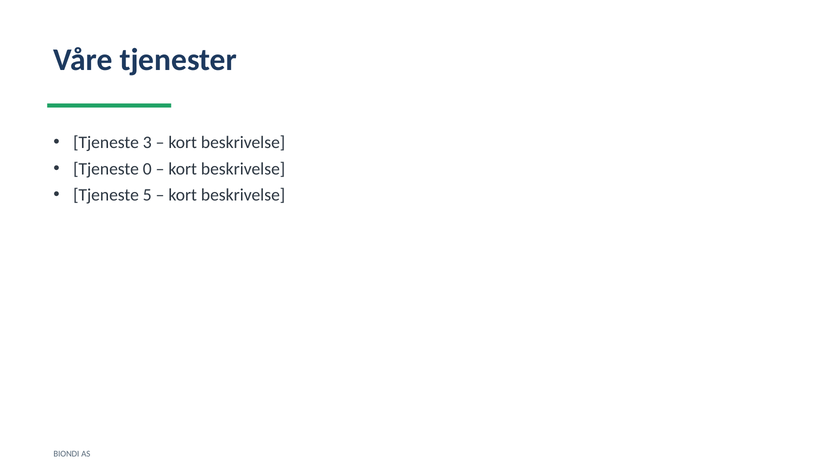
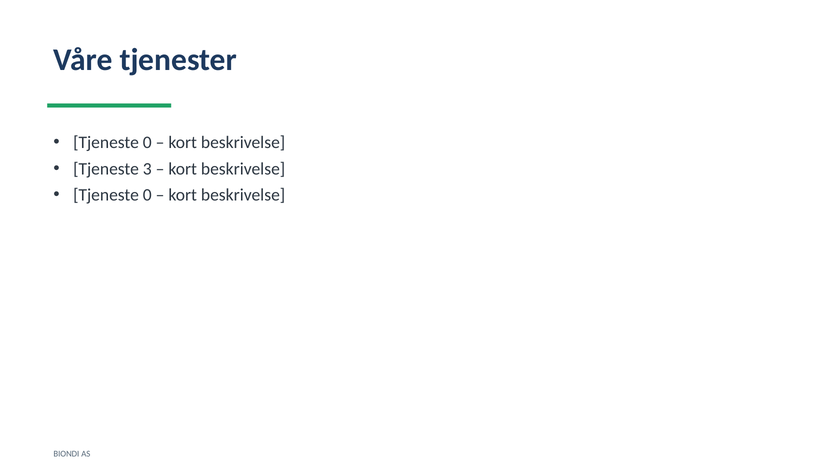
3 at (147, 142): 3 -> 0
0: 0 -> 3
5 at (147, 195): 5 -> 0
